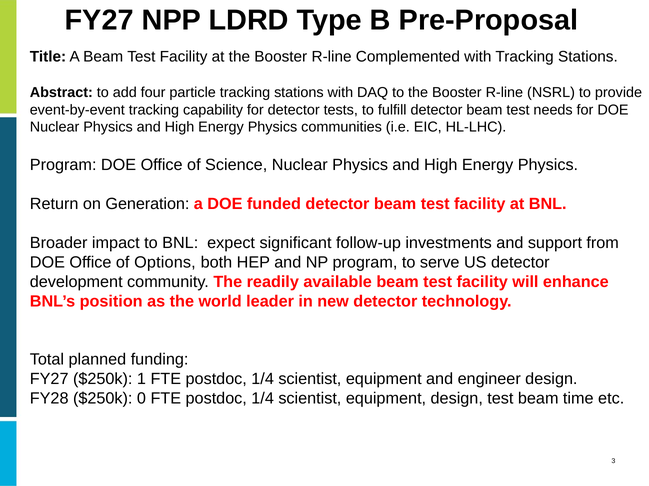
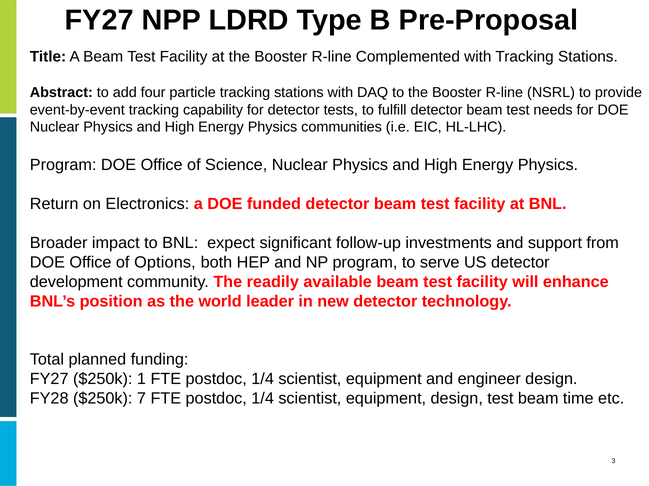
Generation: Generation -> Electronics
0: 0 -> 7
